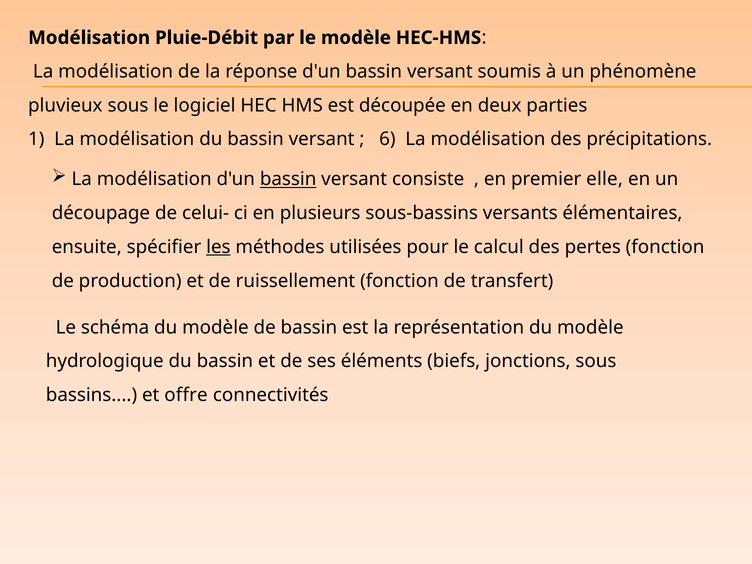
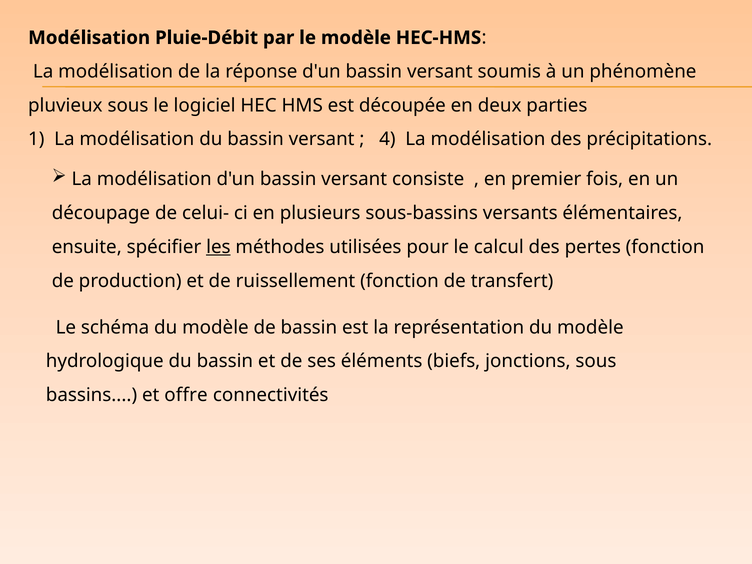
6: 6 -> 4
bassin at (288, 179) underline: present -> none
elle: elle -> fois
